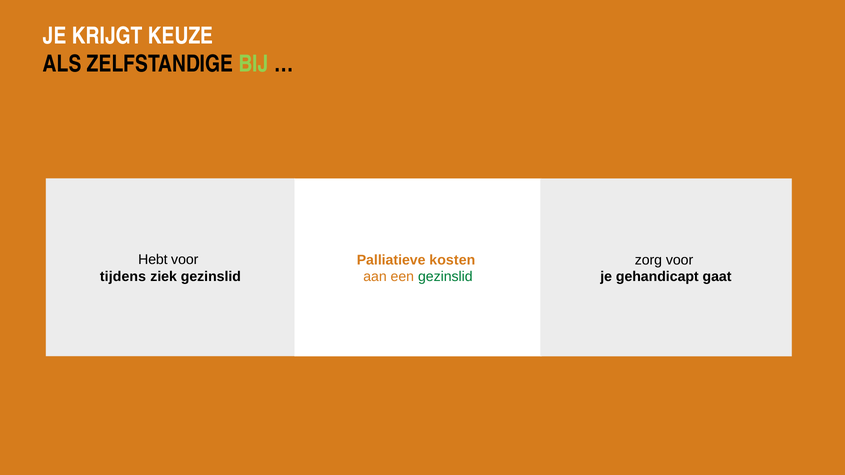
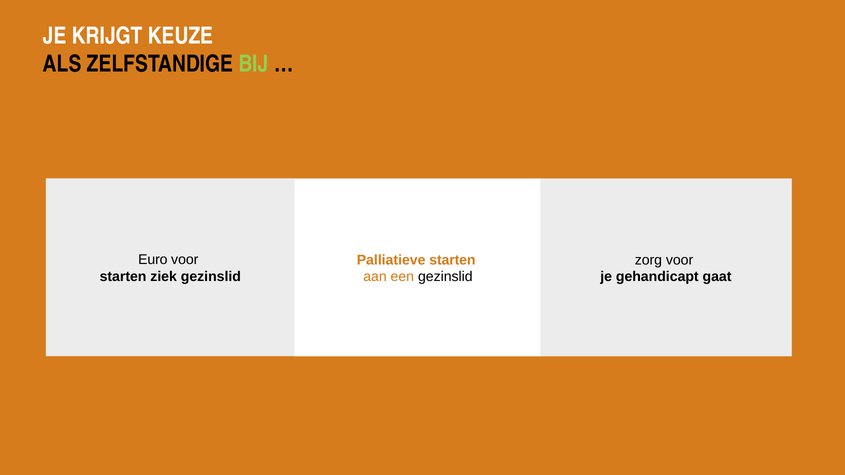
Hebt: Hebt -> Euro
Palliatieve kosten: kosten -> starten
tijdens at (123, 277): tijdens -> starten
gezinslid at (445, 277) colour: green -> black
